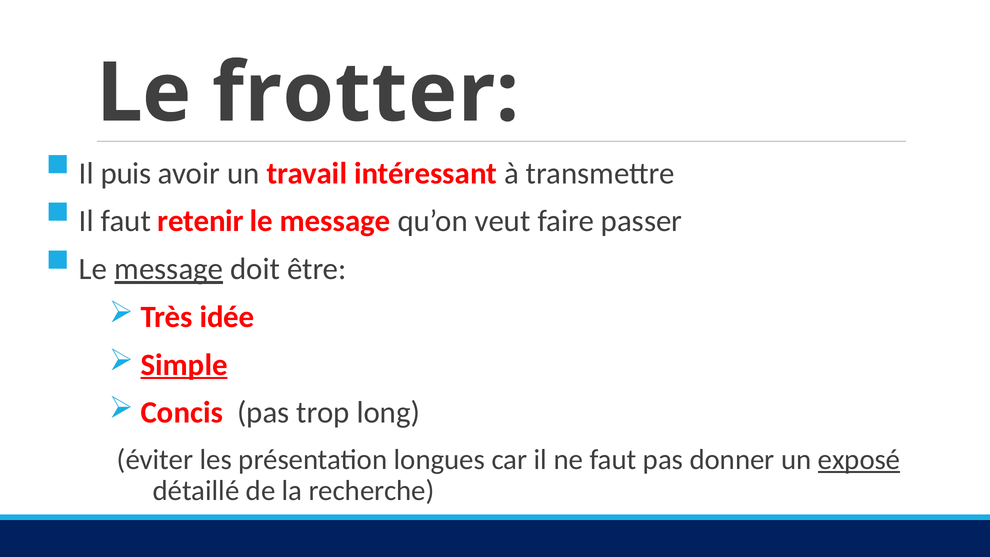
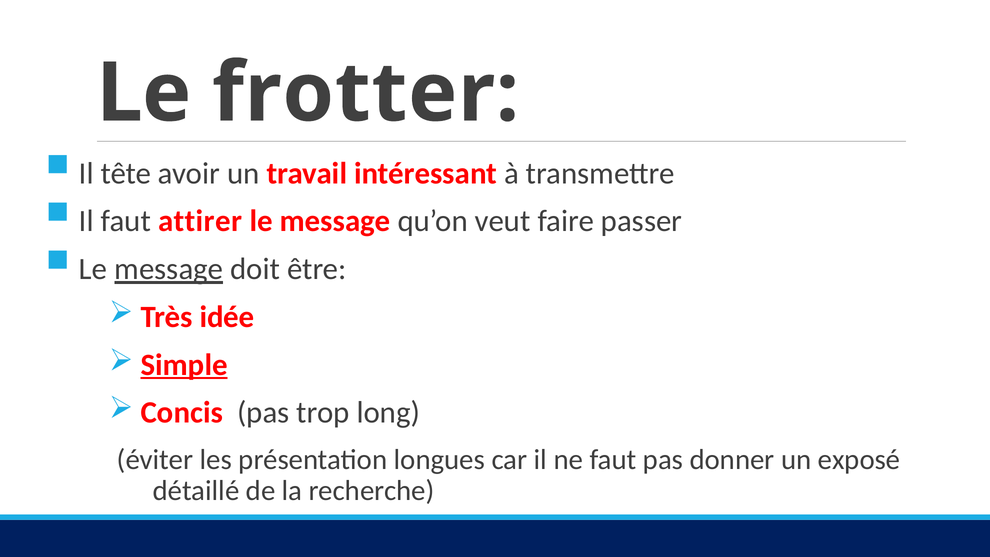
puis: puis -> tête
retenir: retenir -> attirer
exposé underline: present -> none
